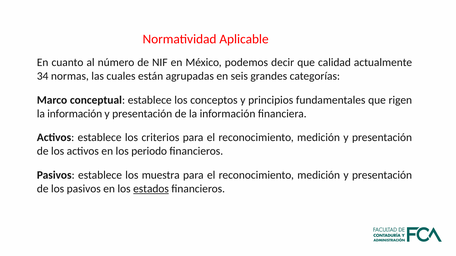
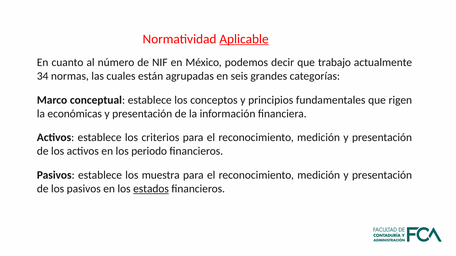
Aplicable underline: none -> present
calidad: calidad -> trabajo
información at (75, 114): información -> económicas
